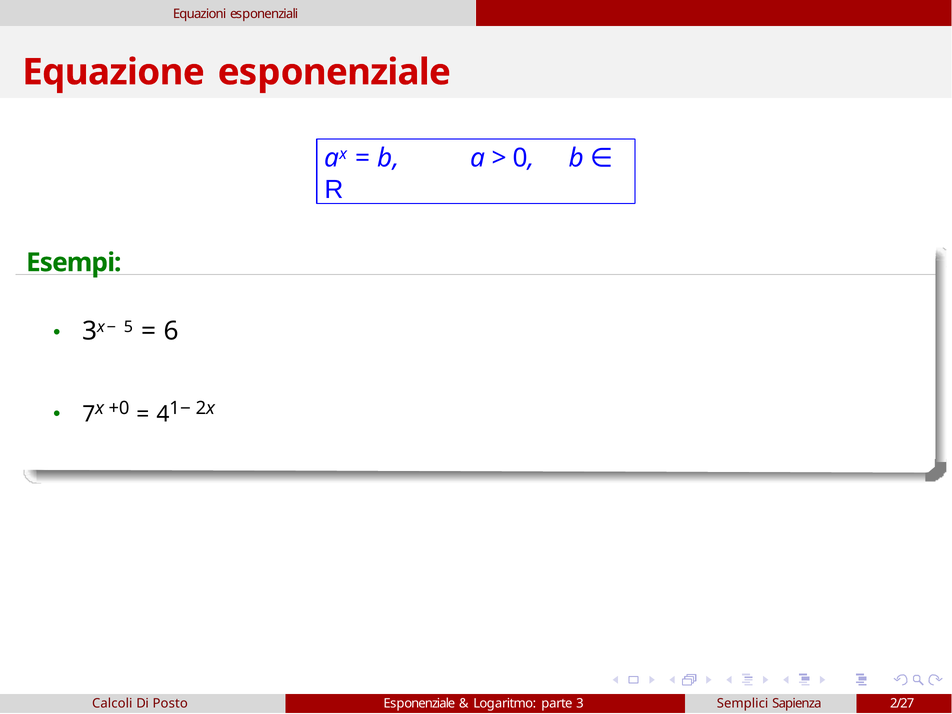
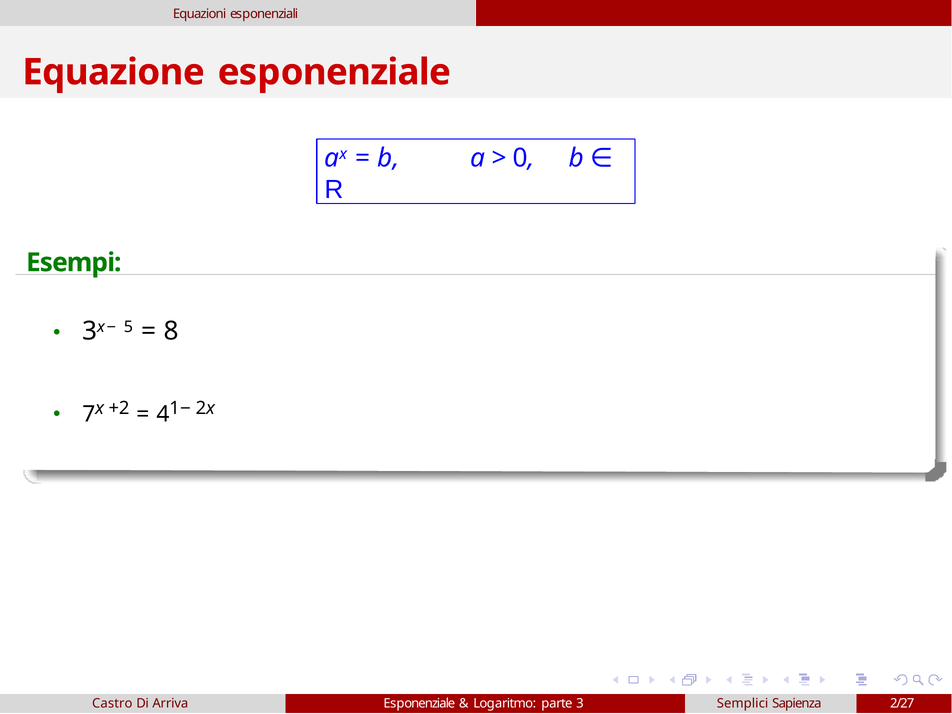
6: 6 -> 8
+0: +0 -> +2
Calcoli: Calcoli -> Castro
Posto: Posto -> Arriva
